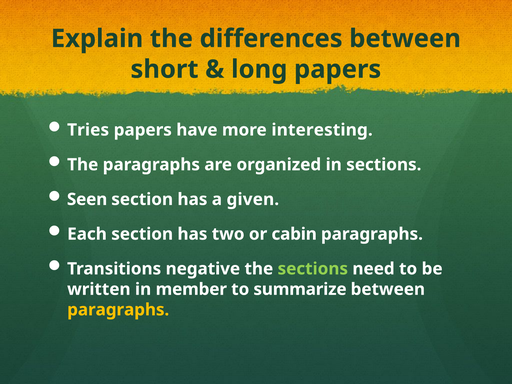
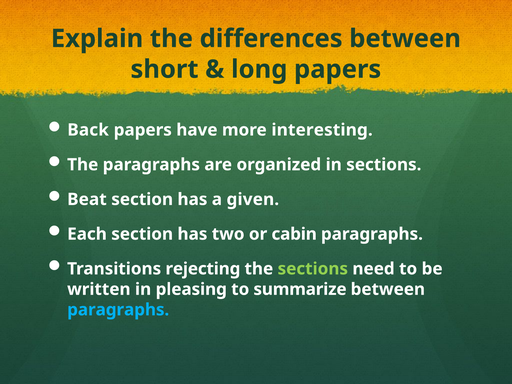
Tries: Tries -> Back
Seen: Seen -> Beat
negative: negative -> rejecting
member: member -> pleasing
paragraphs at (118, 310) colour: yellow -> light blue
